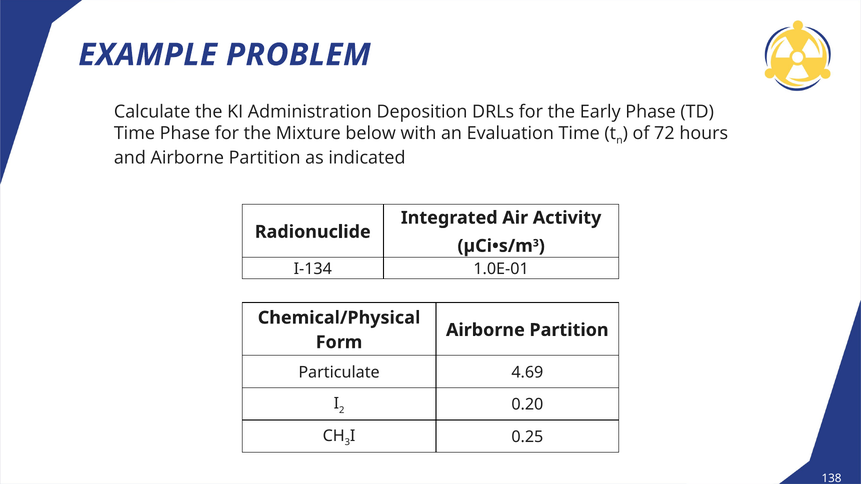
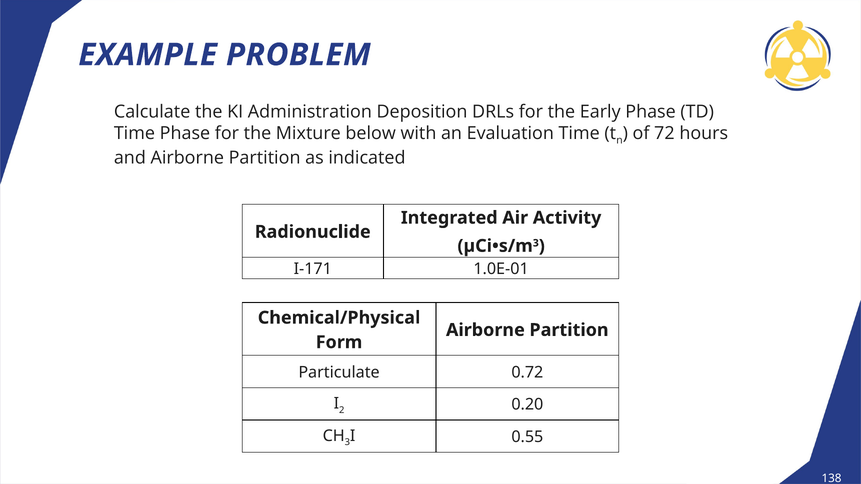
I-134: I-134 -> I-171
4.69: 4.69 -> 0.72
0.25: 0.25 -> 0.55
